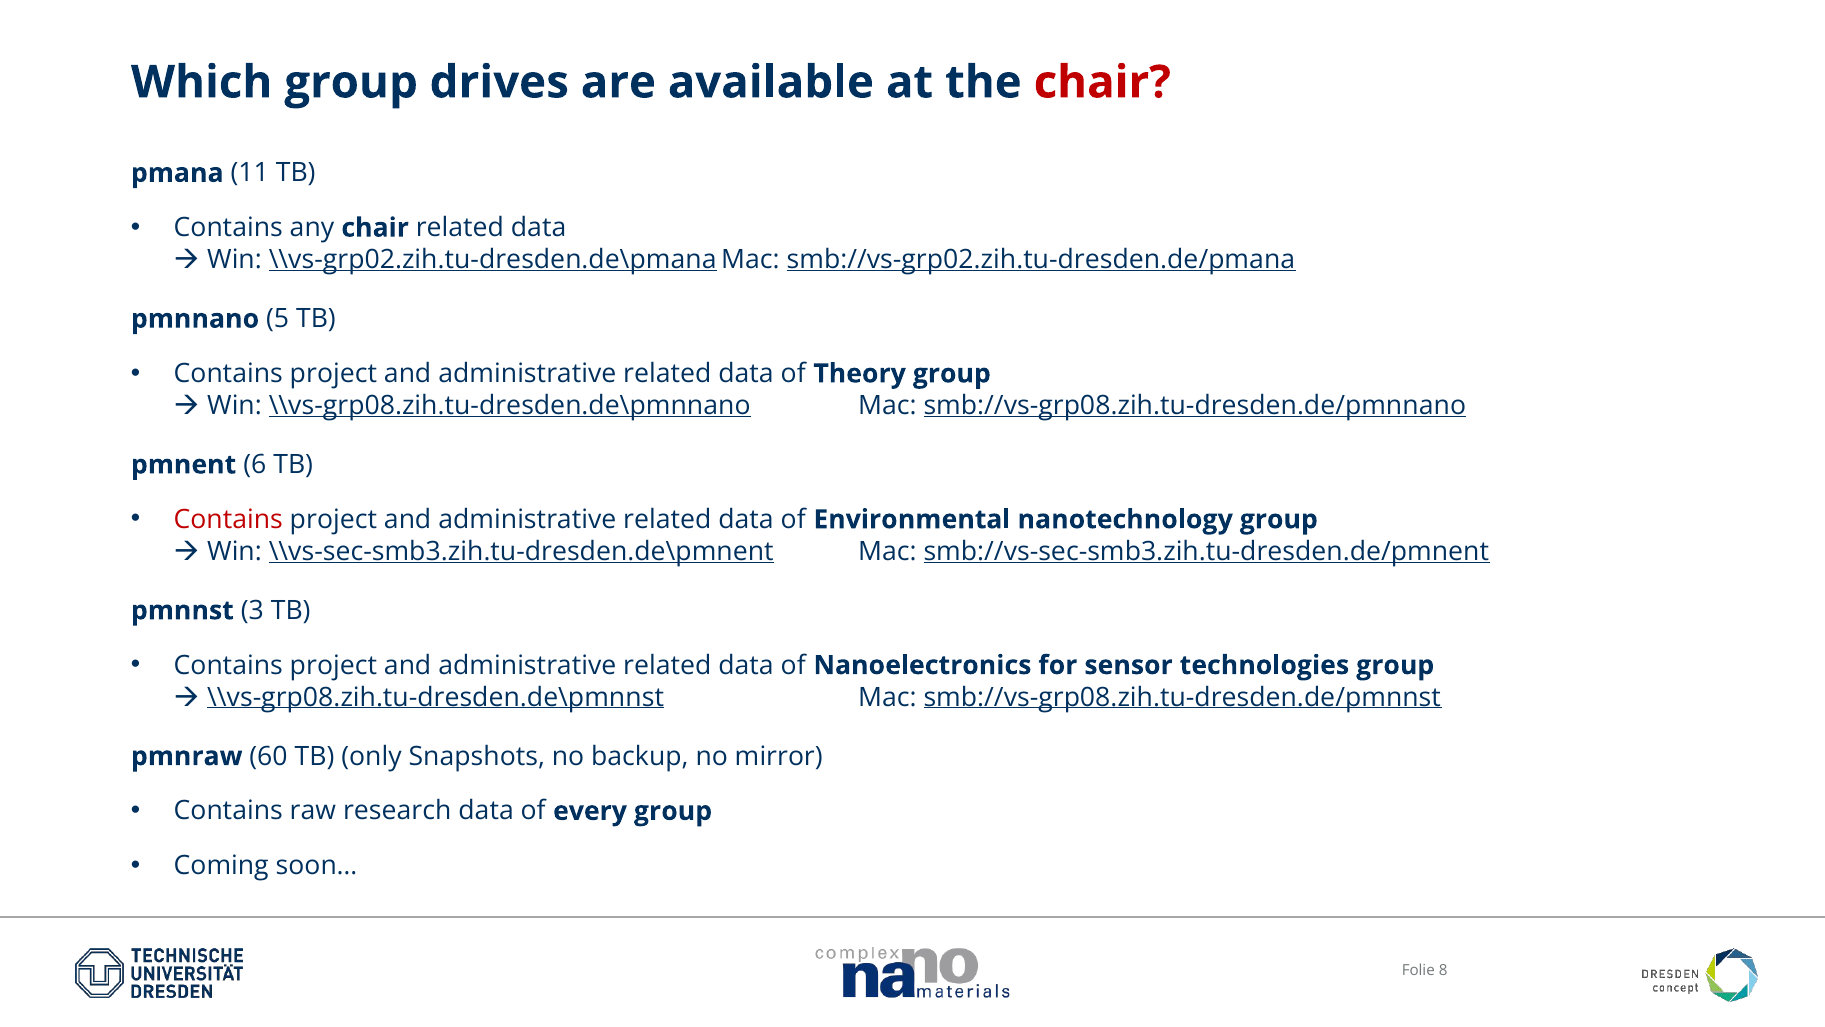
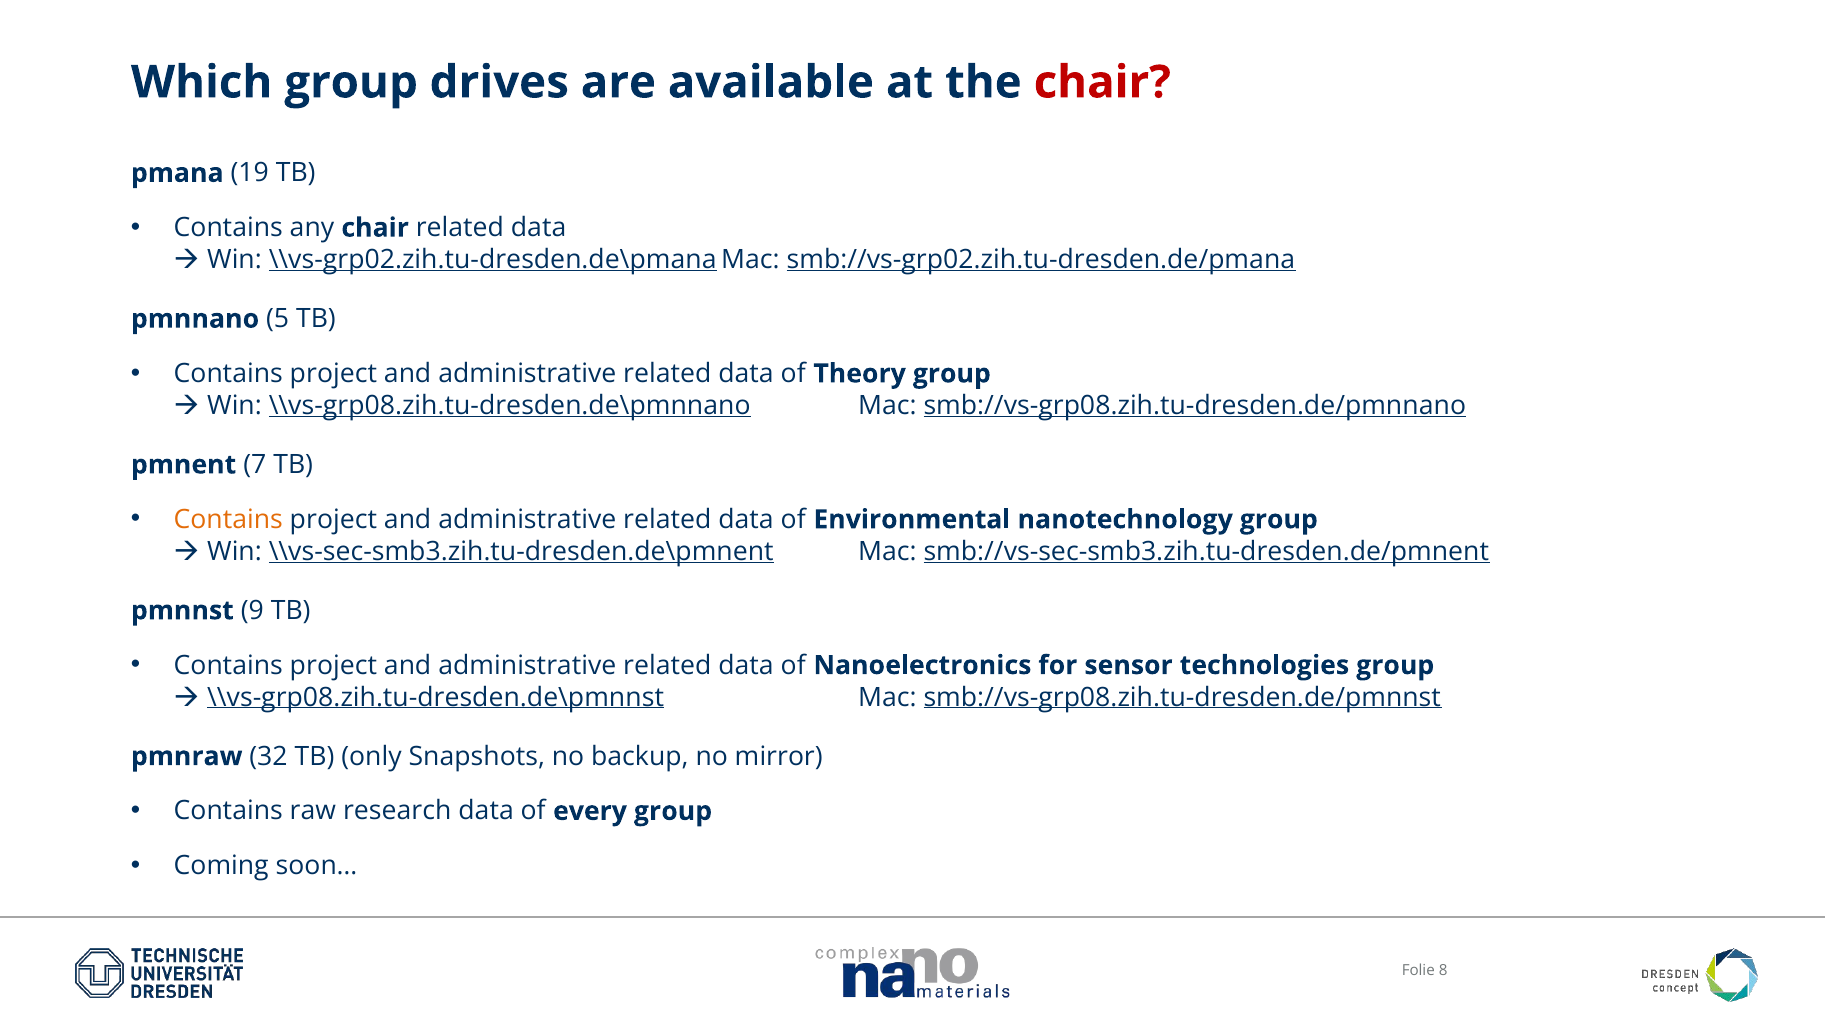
11: 11 -> 19
6: 6 -> 7
Contains at (228, 519) colour: red -> orange
3: 3 -> 9
60: 60 -> 32
